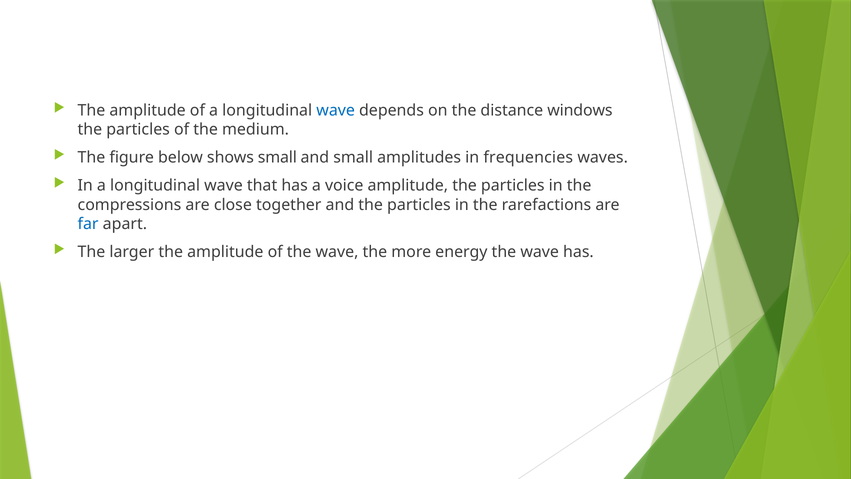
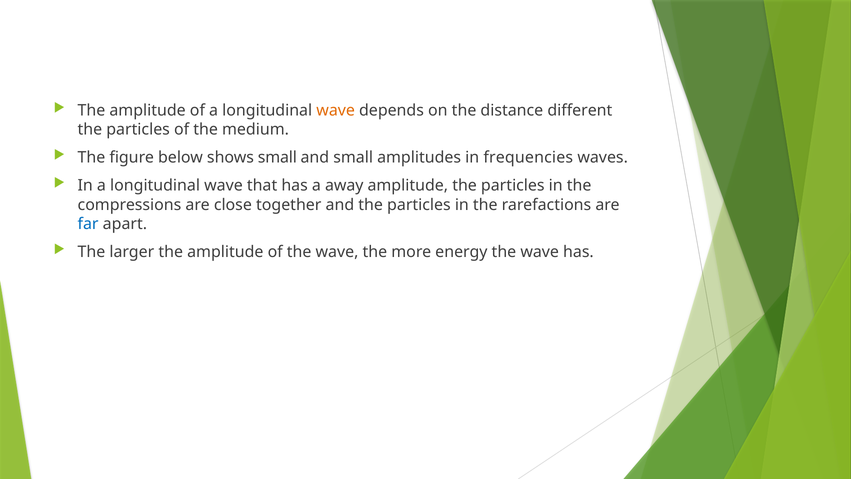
wave at (336, 110) colour: blue -> orange
windows: windows -> different
voice: voice -> away
